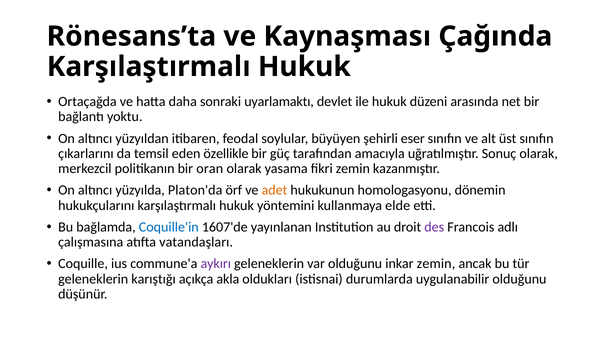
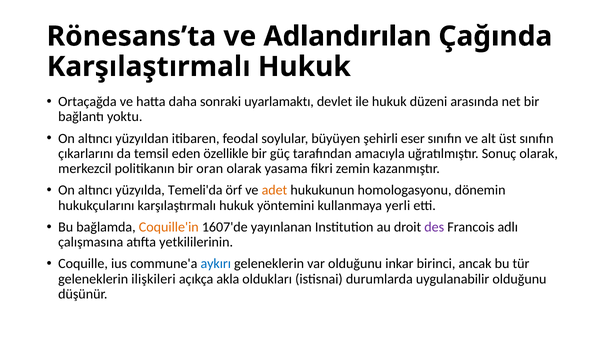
Kaynaşması: Kaynaşması -> Adlandırılan
Platon'da: Platon'da -> Temeli'da
elde: elde -> yerli
Coquille'in colour: blue -> orange
vatandaşları: vatandaşları -> yetkililerinin
aykırı colour: purple -> blue
inkar zemin: zemin -> birinci
karıştığı: karıştığı -> ilişkileri
